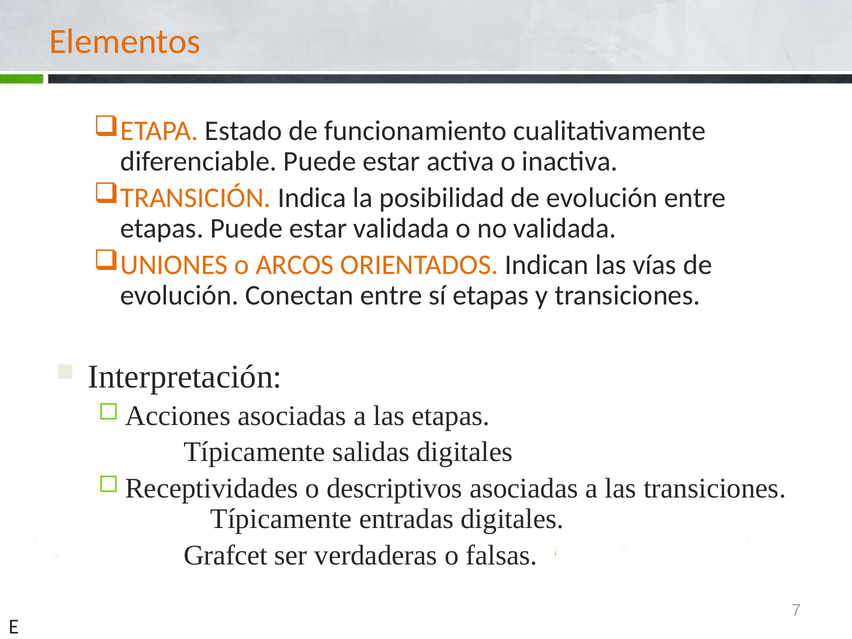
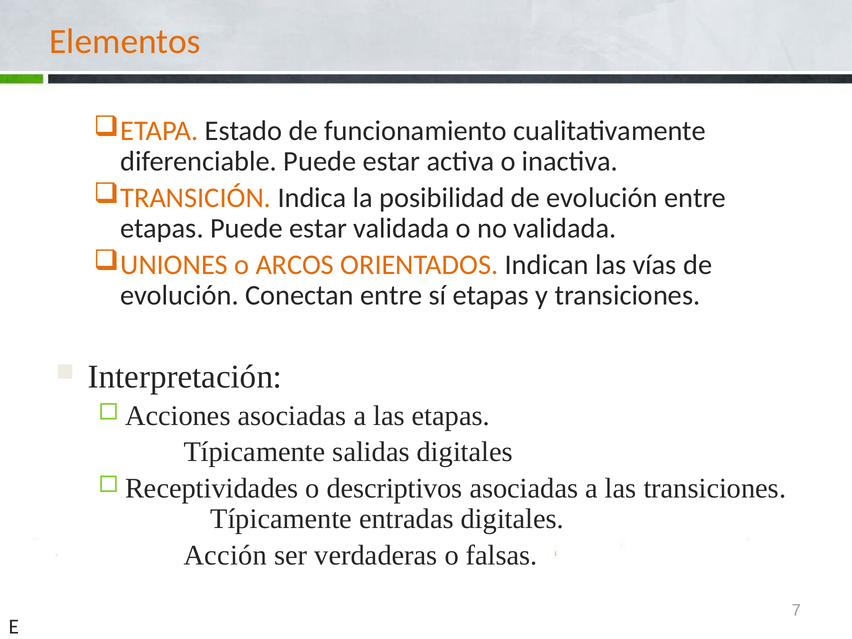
Grafcet: Grafcet -> Acción
